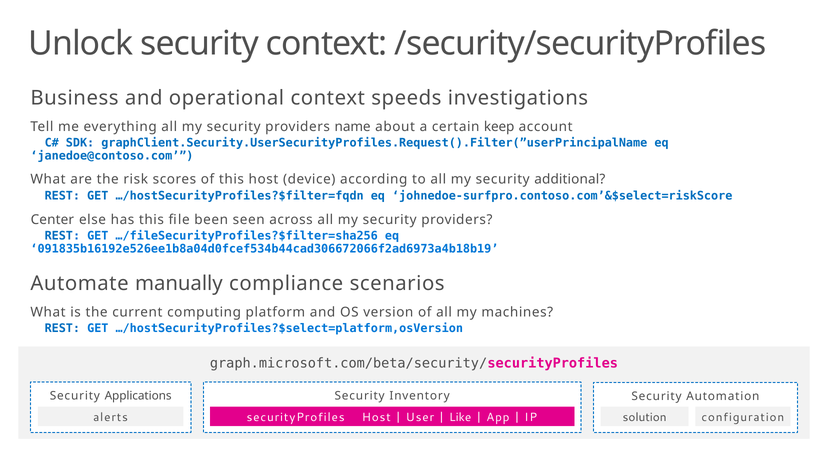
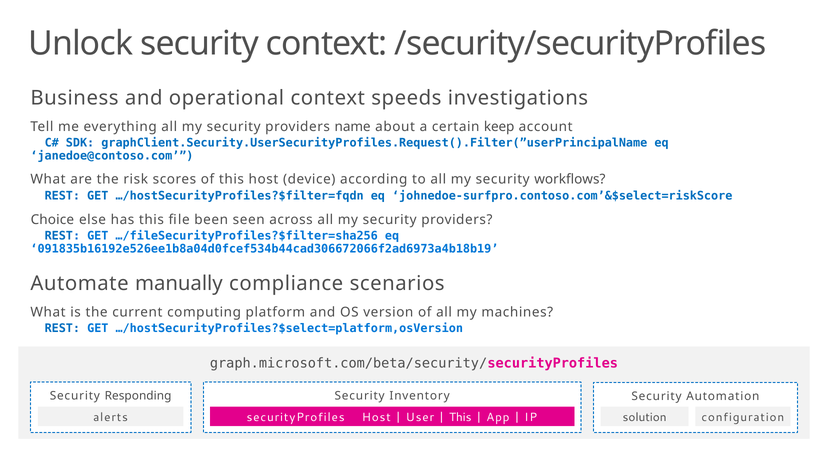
additional: additional -> workflows
Center: Center -> Choice
Applications: Applications -> Responding
Like at (460, 417): Like -> This
